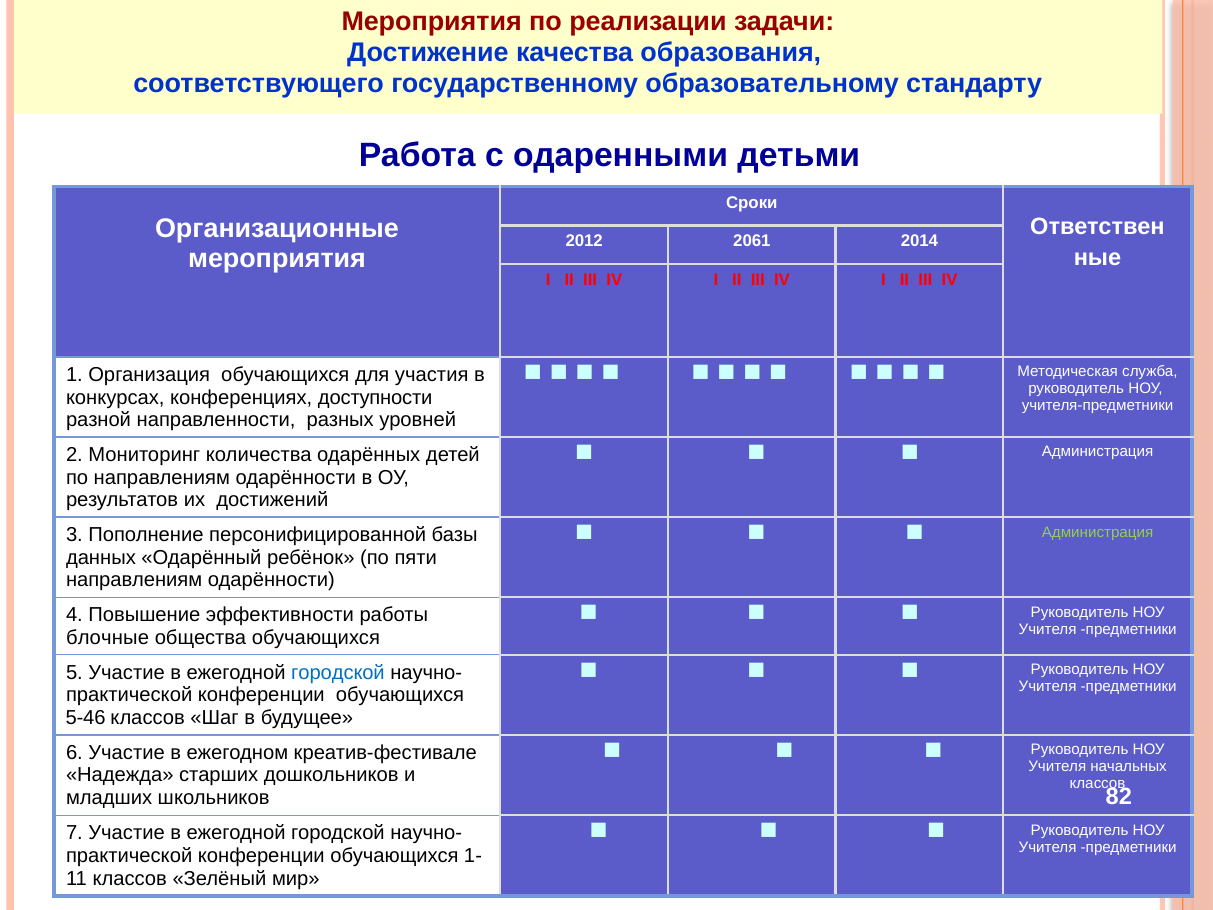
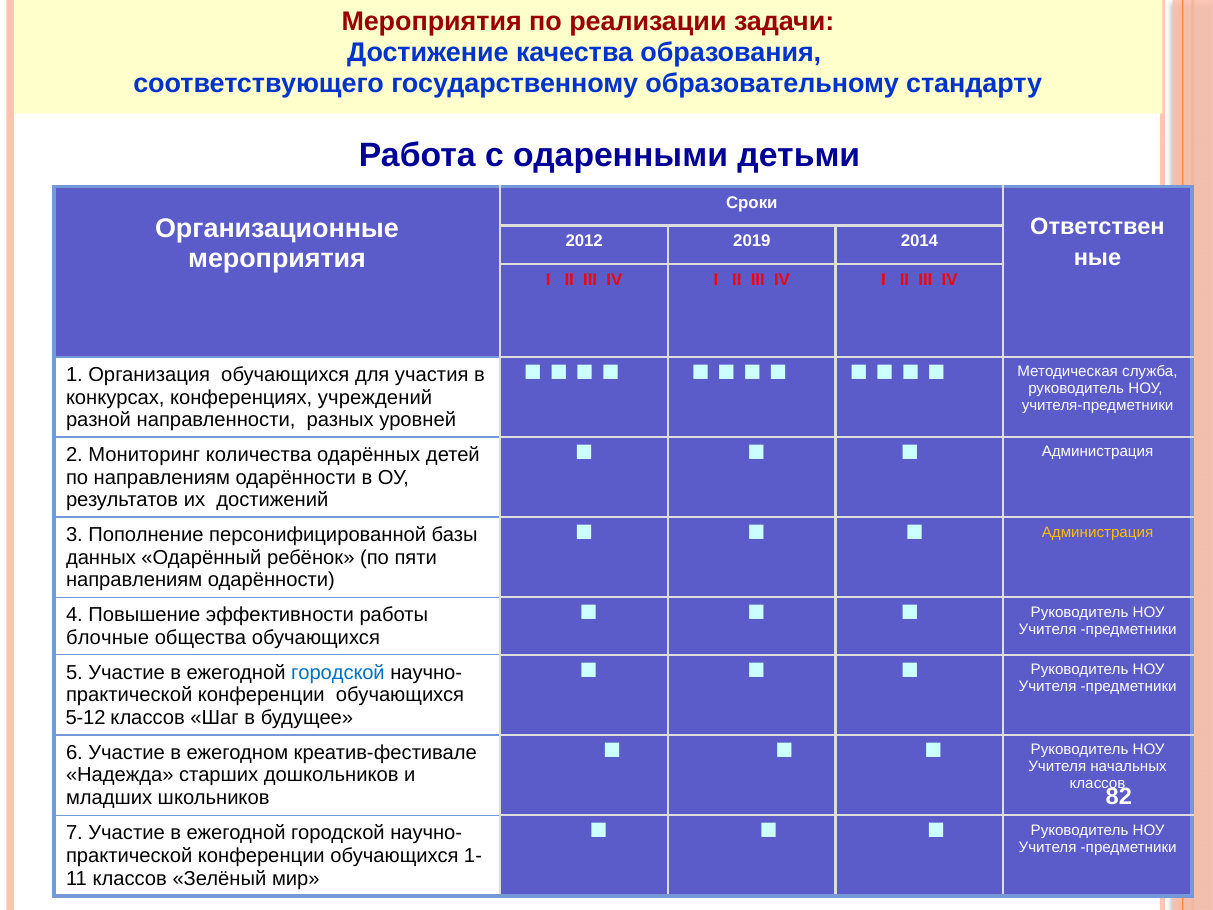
2061: 2061 -> 2019
доступности: доступности -> учреждений
Администрация at (1098, 532) colour: light green -> yellow
5-46: 5-46 -> 5-12
